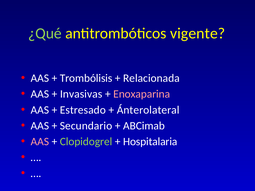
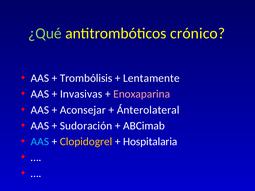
vigente: vigente -> crónico
Relacionada: Relacionada -> Lentamente
Estresado: Estresado -> Aconsejar
Secundario: Secundario -> Sudoración
AAS at (40, 142) colour: pink -> light blue
Clopidogrel colour: light green -> yellow
